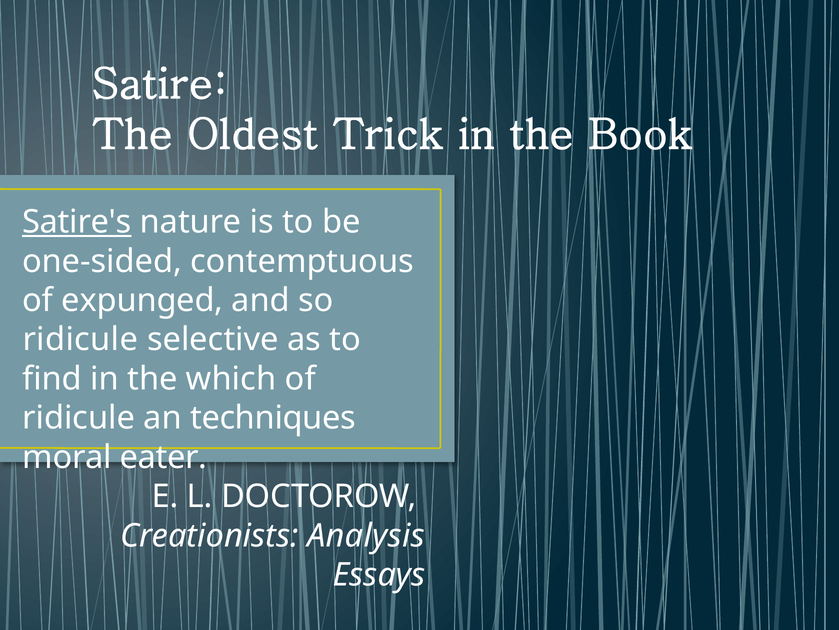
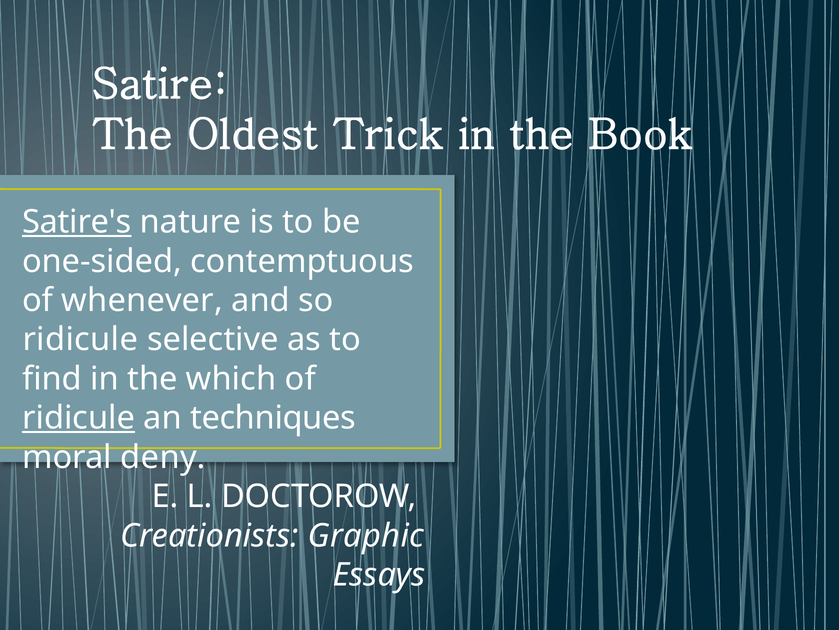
expunged: expunged -> whenever
ridicule at (79, 418) underline: none -> present
eater: eater -> deny
Analysis: Analysis -> Graphic
